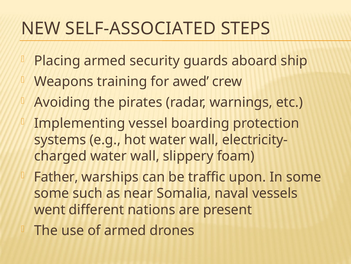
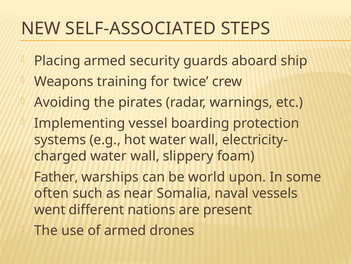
awed: awed -> twice
traffic: traffic -> world
some at (52, 193): some -> often
